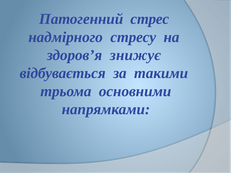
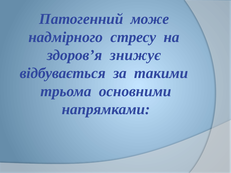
стрес: стрес -> може
